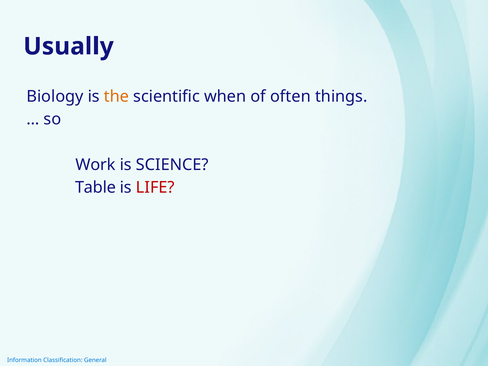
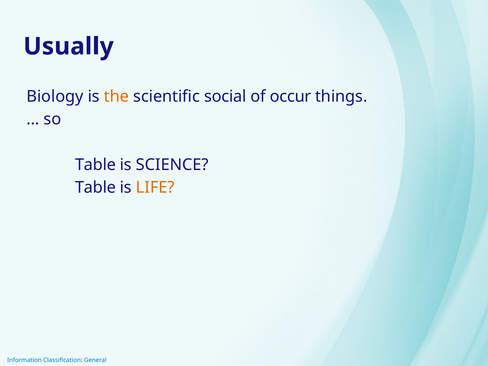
when: when -> social
often: often -> occur
Work at (95, 165): Work -> Table
LIFE colour: red -> orange
